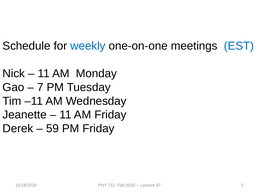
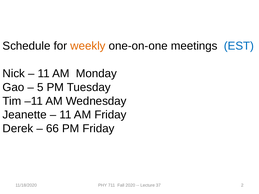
weekly colour: blue -> orange
7: 7 -> 5
59: 59 -> 66
